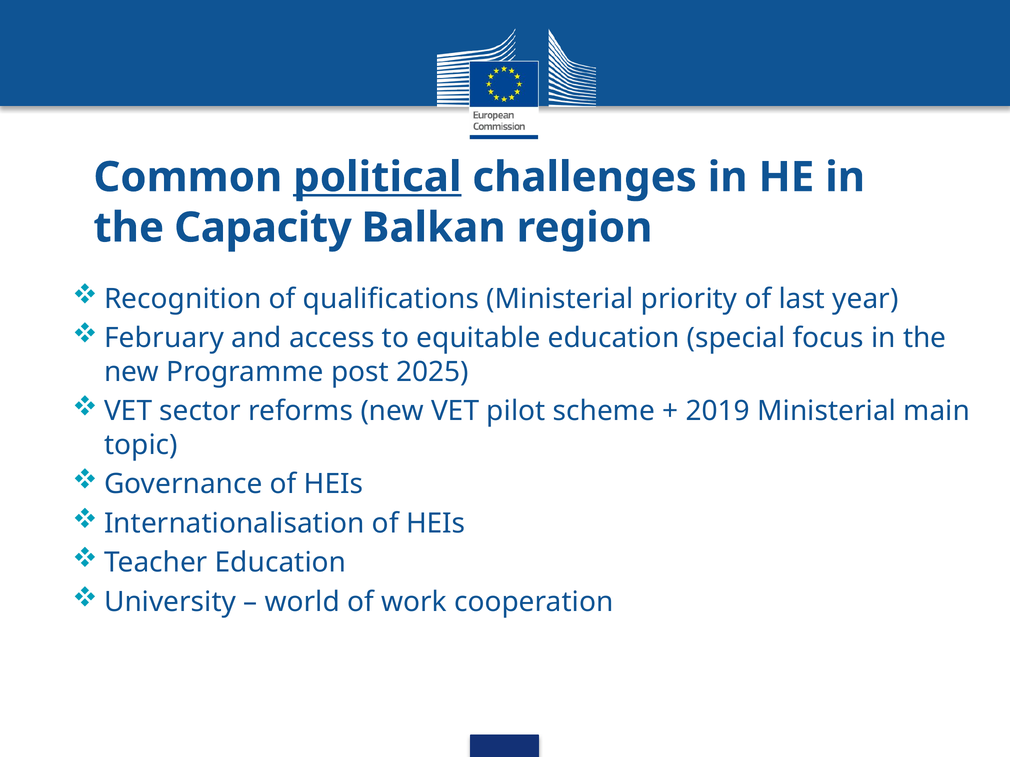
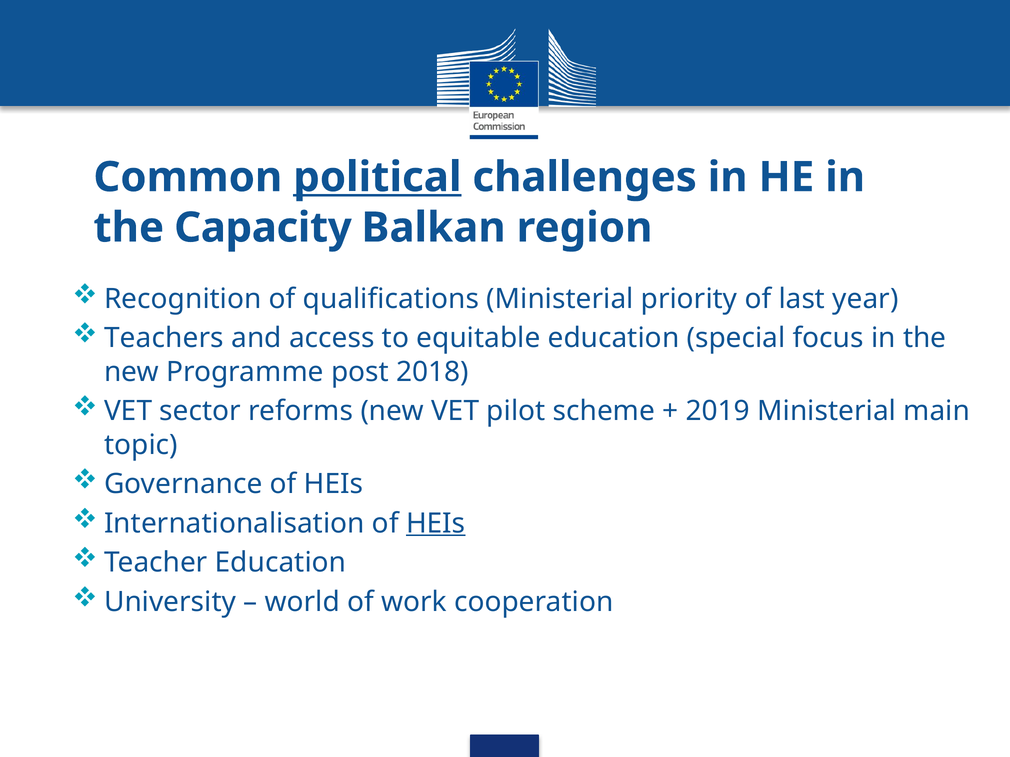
February: February -> Teachers
2025: 2025 -> 2018
HEIs at (436, 524) underline: none -> present
